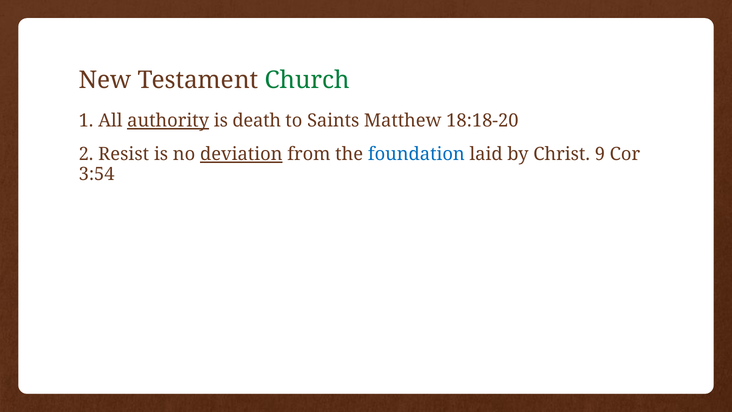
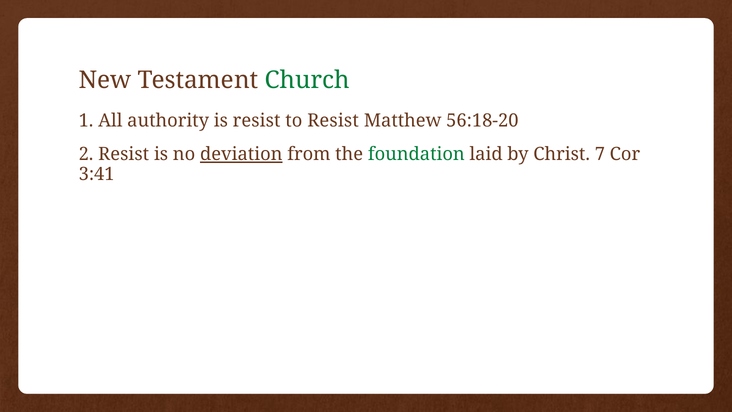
authority underline: present -> none
is death: death -> resist
to Saints: Saints -> Resist
18:18-20: 18:18-20 -> 56:18-20
foundation colour: blue -> green
9: 9 -> 7
3:54: 3:54 -> 3:41
